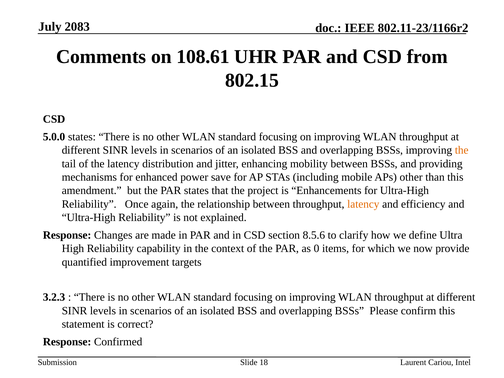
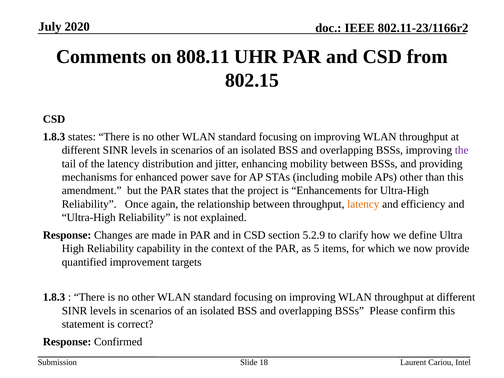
2083: 2083 -> 2020
108.61: 108.61 -> 808.11
5.0.0 at (54, 137): 5.0.0 -> 1.8.3
the at (462, 150) colour: orange -> purple
8.5.6: 8.5.6 -> 5.2.9
0: 0 -> 5
3.2.3 at (54, 297): 3.2.3 -> 1.8.3
